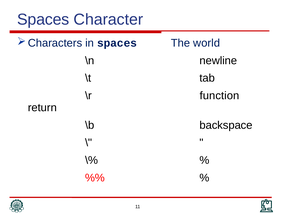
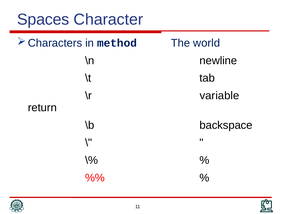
in spaces: spaces -> method
function: function -> variable
